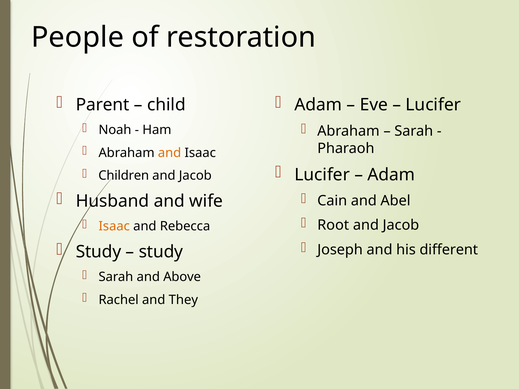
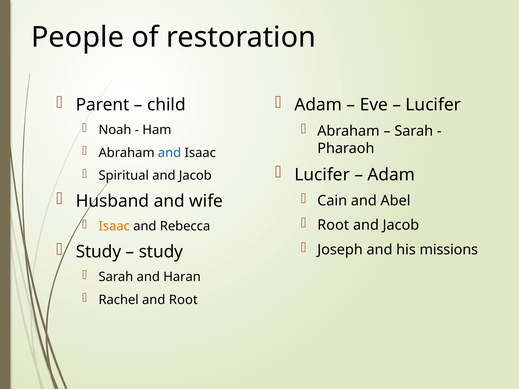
and at (170, 153) colour: orange -> blue
Children: Children -> Spiritual
different: different -> missions
Above: Above -> Haran
and They: They -> Root
